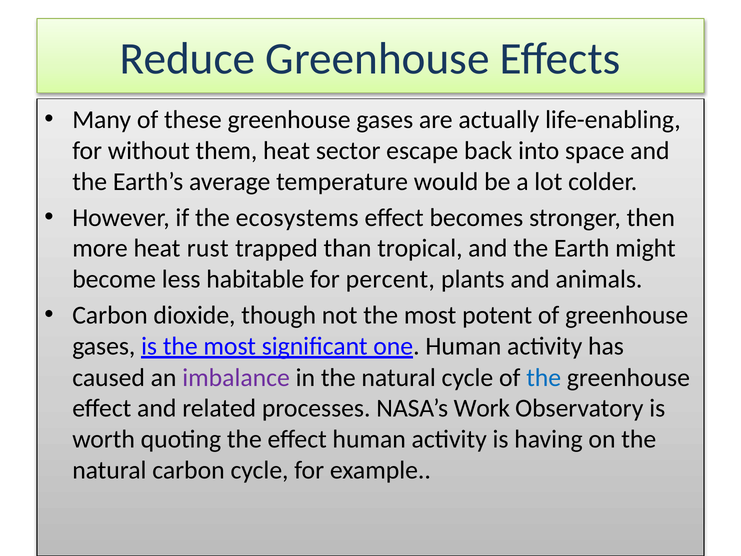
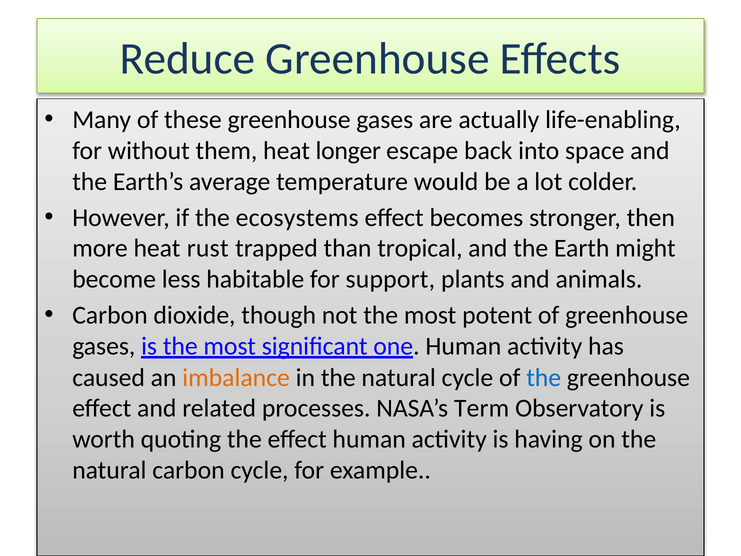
sector: sector -> longer
percent: percent -> support
imbalance colour: purple -> orange
Work: Work -> Term
